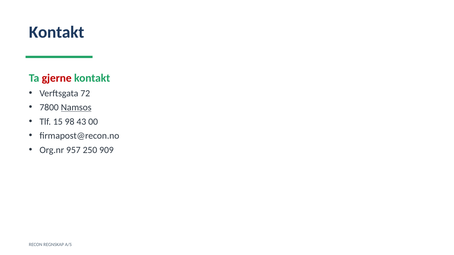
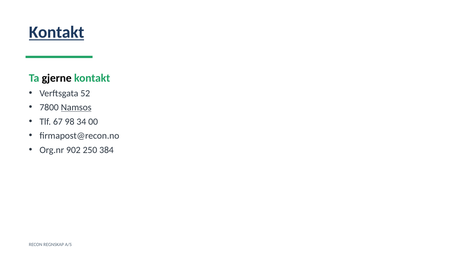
Kontakt at (57, 32) underline: none -> present
gjerne colour: red -> black
72: 72 -> 52
15: 15 -> 67
43: 43 -> 34
957: 957 -> 902
909: 909 -> 384
